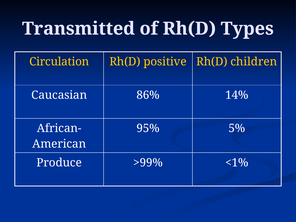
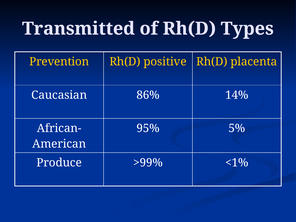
Circulation: Circulation -> Prevention
children: children -> placenta
